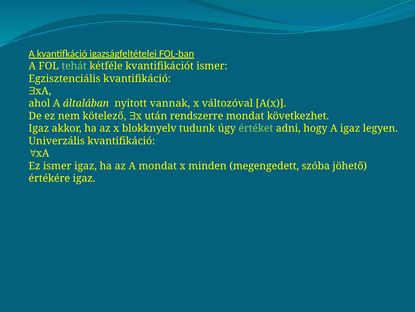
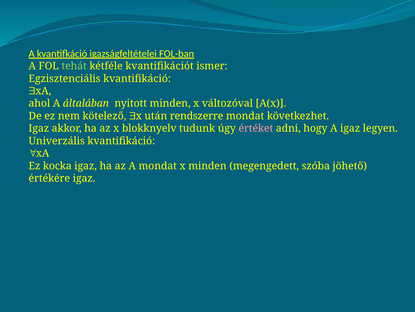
nyitott vannak: vannak -> minden
értéket colour: light green -> pink
Ez ismer: ismer -> kocka
